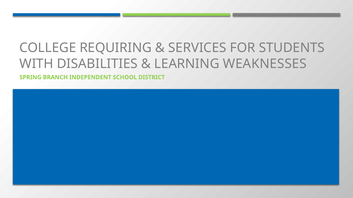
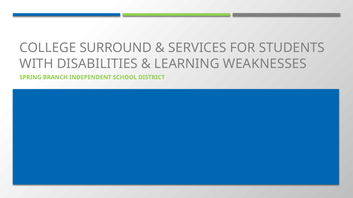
REQUIRING: REQUIRING -> SURROUND
